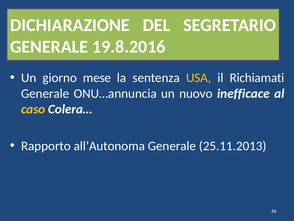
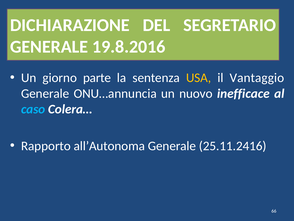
mese: mese -> parte
Richiamati: Richiamati -> Vantaggio
caso colour: yellow -> light blue
25.11.2013: 25.11.2013 -> 25.11.2416
